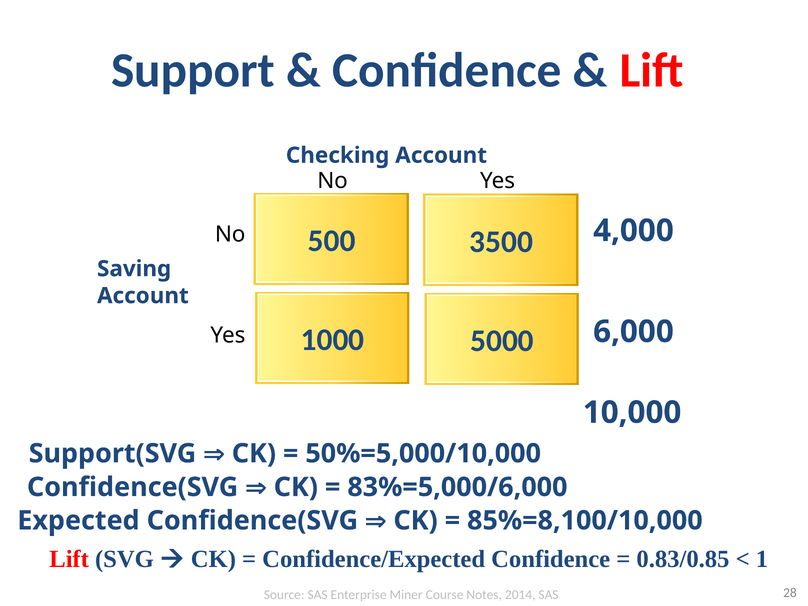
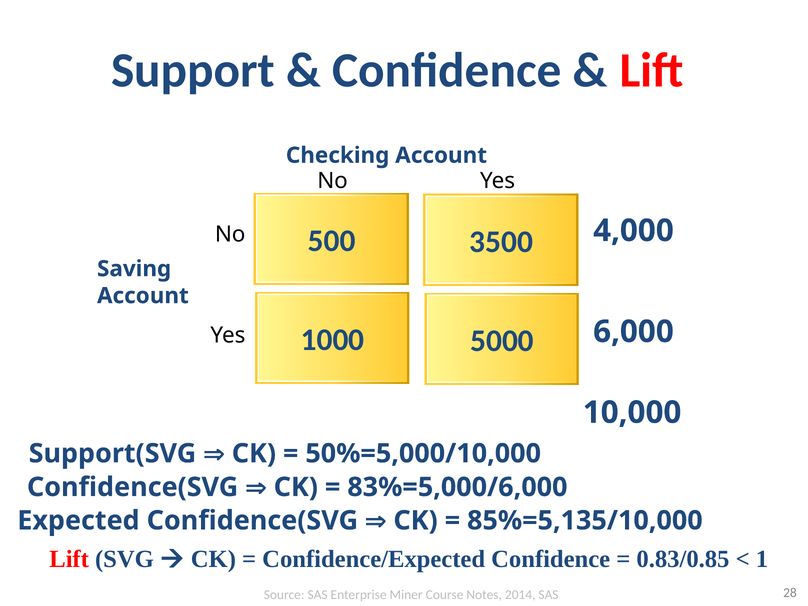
85%=8,100/10,000: 85%=8,100/10,000 -> 85%=5,135/10,000
